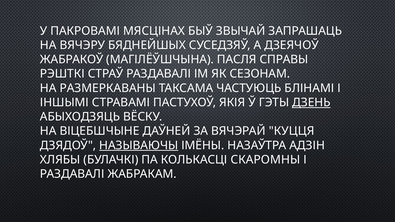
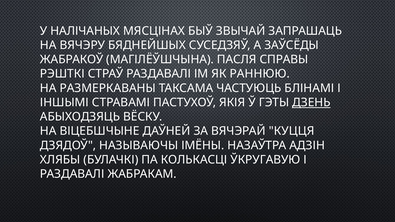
ПАКРОВАМІ: ПАКРОВАМІ -> НАЛІЧАНЫХ
ДЗЕЯЧОЎ: ДЗЕЯЧОЎ -> ЗАЎСЁДЫ
СЕЗОНАМ: СЕЗОНАМ -> РАННЮЮ
НАЗЫВАЮЧЫ underline: present -> none
СКАРОМНЫ: СКАРОМНЫ -> ЎКРУГАВУЮ
